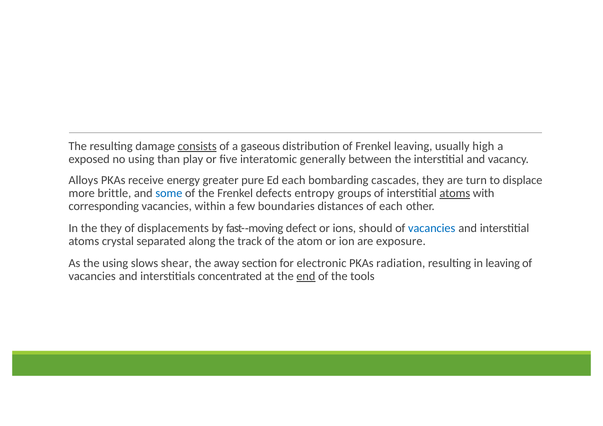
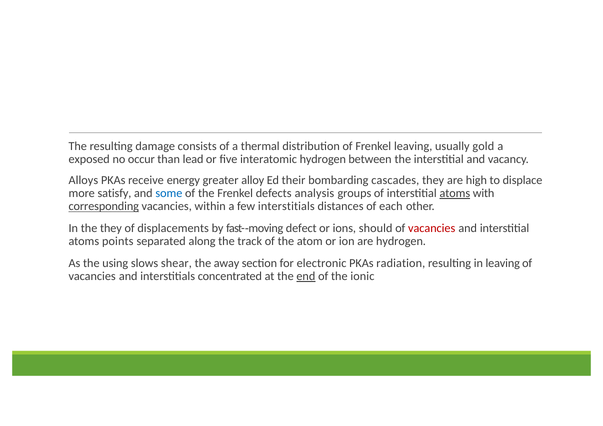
consists underline: present -> none
gaseous: gaseous -> thermal
high: high -> gold
no using: using -> occur
play: play -> lead
interatomic generally: generally -> hydrogen
pure: pure -> alloy
Ed each: each -> their
turn: turn -> high
brittle: brittle -> satisfy
entropy: entropy -> analysis
corresponding underline: none -> present
few boundaries: boundaries -> interstitials
vacancies at (432, 228) colour: blue -> red
crystal: crystal -> points
are exposure: exposure -> hydrogen
tools: tools -> ionic
